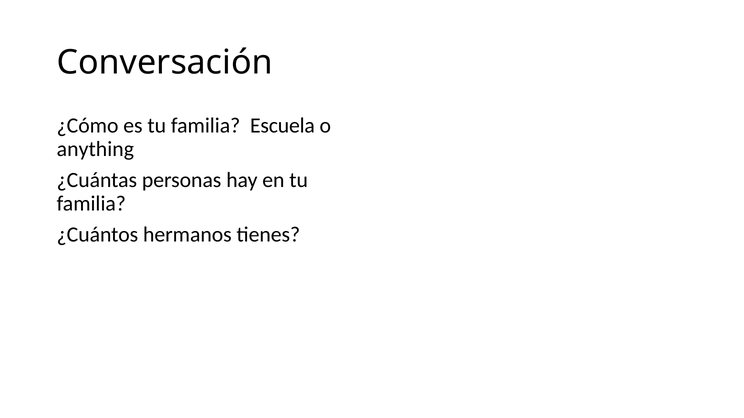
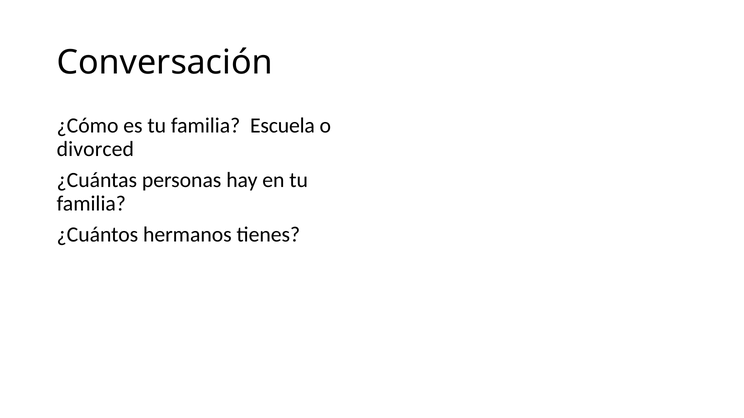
anything: anything -> divorced
